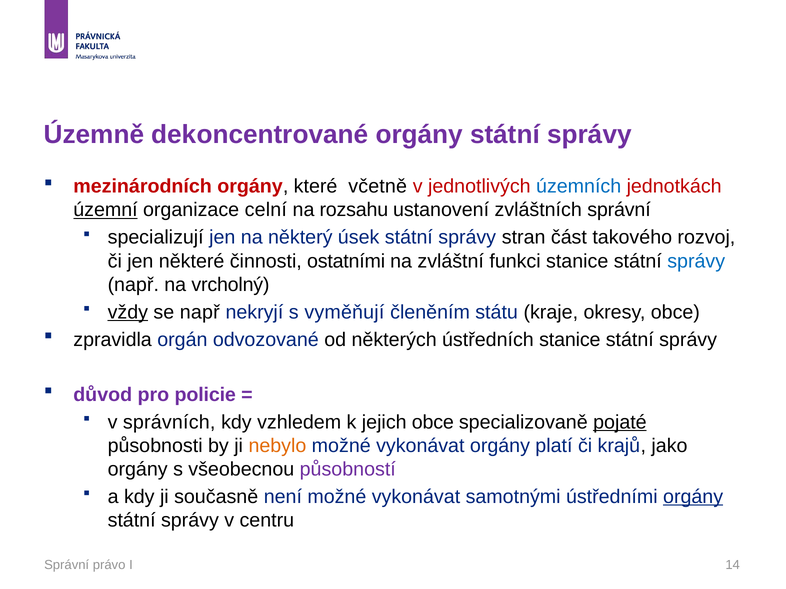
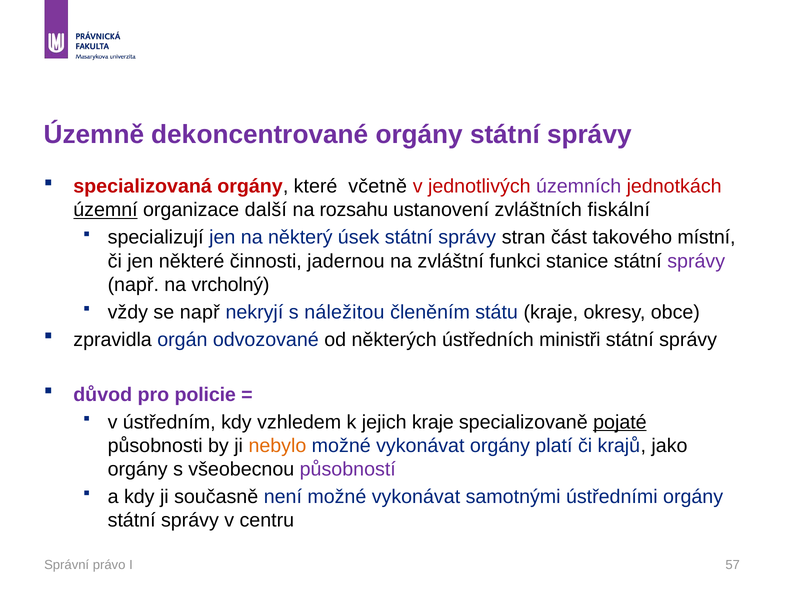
mezinárodních: mezinárodních -> specializovaná
územních colour: blue -> purple
celní: celní -> další
zvláštních správní: správní -> fiskální
rozvoj: rozvoj -> místní
ostatními: ostatními -> jadernou
správy at (696, 261) colour: blue -> purple
vždy underline: present -> none
vyměňují: vyměňují -> náležitou
ústředních stanice: stanice -> ministři
správních: správních -> ústředním
jejich obce: obce -> kraje
orgány at (693, 497) underline: present -> none
14: 14 -> 57
